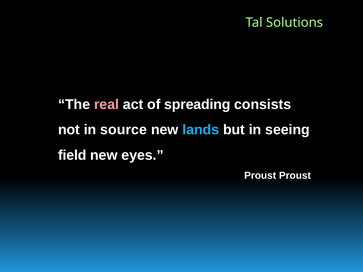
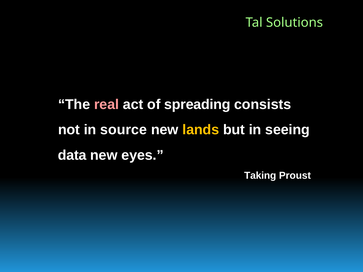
lands colour: light blue -> yellow
field: field -> data
Proust at (260, 176): Proust -> Taking
